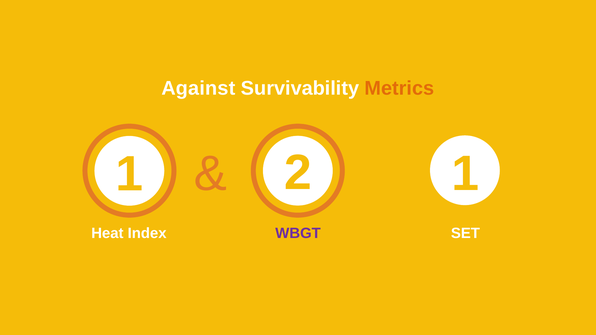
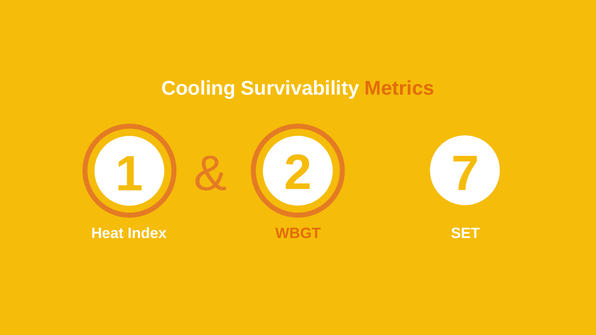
Against: Against -> Cooling
2 1: 1 -> 7
WBGT colour: purple -> orange
